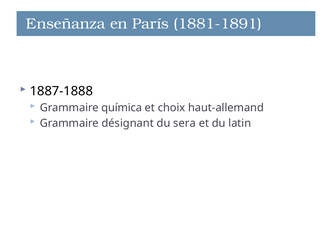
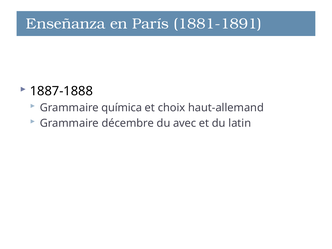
désignant: désignant -> décembre
sera: sera -> avec
